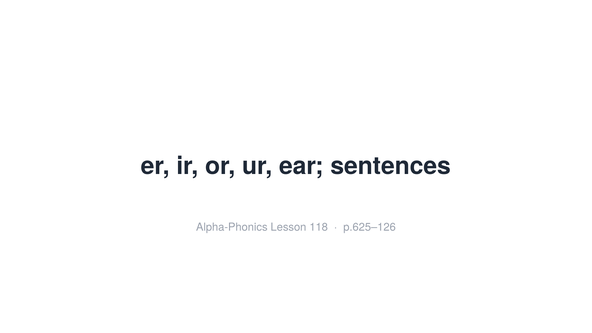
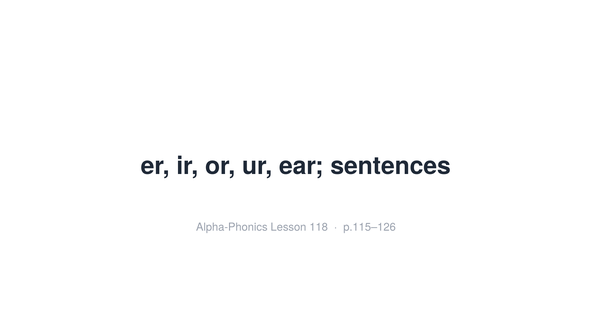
p.625–126: p.625–126 -> p.115–126
